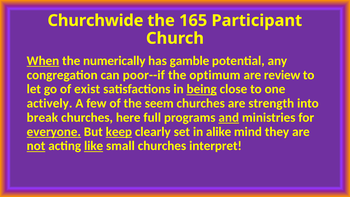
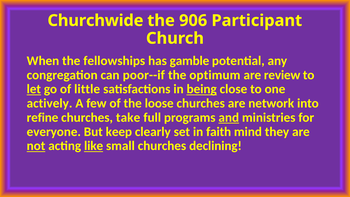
165: 165 -> 906
When underline: present -> none
numerically: numerically -> fellowships
let underline: none -> present
exist: exist -> little
seem: seem -> loose
strength: strength -> network
break: break -> refine
here: here -> take
everyone underline: present -> none
keep underline: present -> none
alike: alike -> faith
interpret: interpret -> declining
